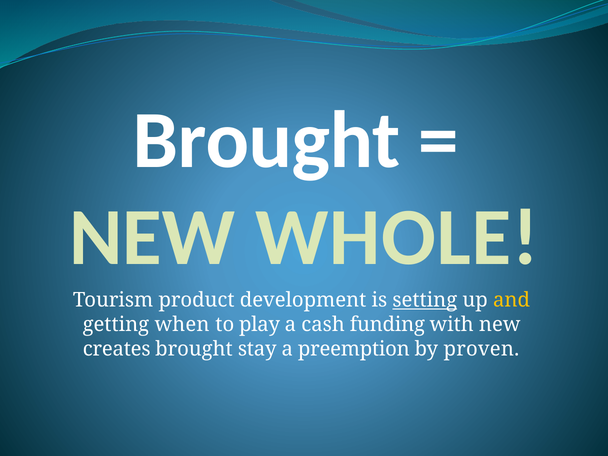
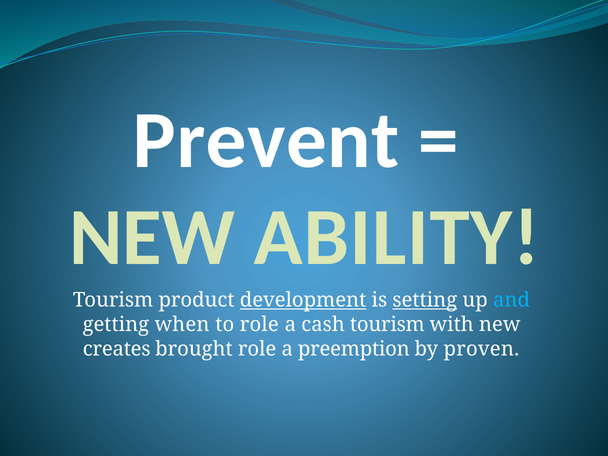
Brought at (267, 140): Brought -> Prevent
WHOLE: WHOLE -> ABILITY
development underline: none -> present
and colour: yellow -> light blue
to play: play -> role
cash funding: funding -> tourism
brought stay: stay -> role
